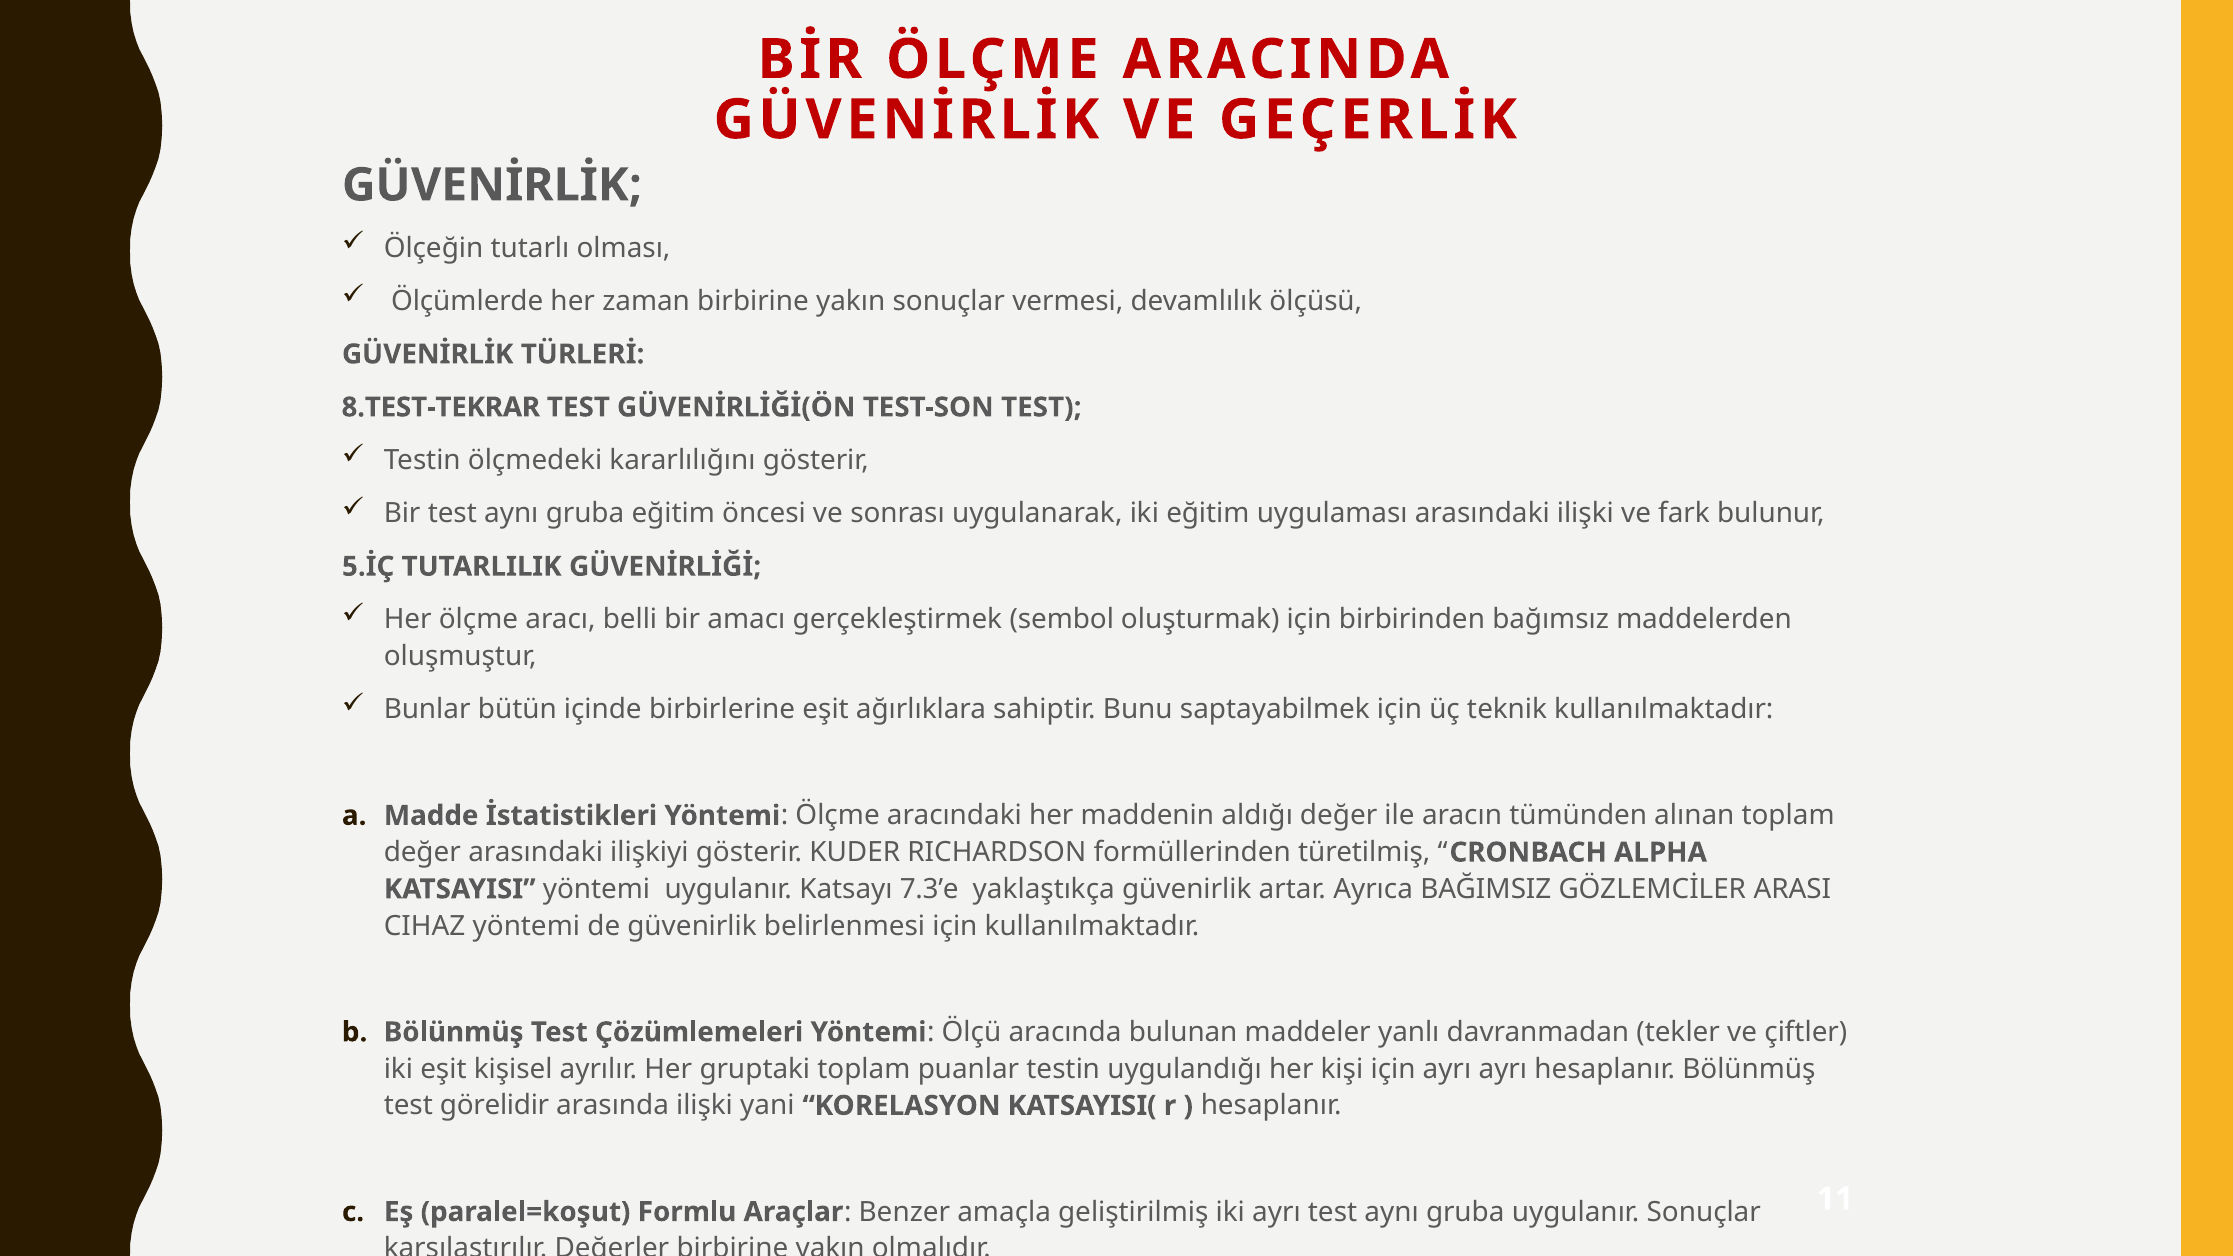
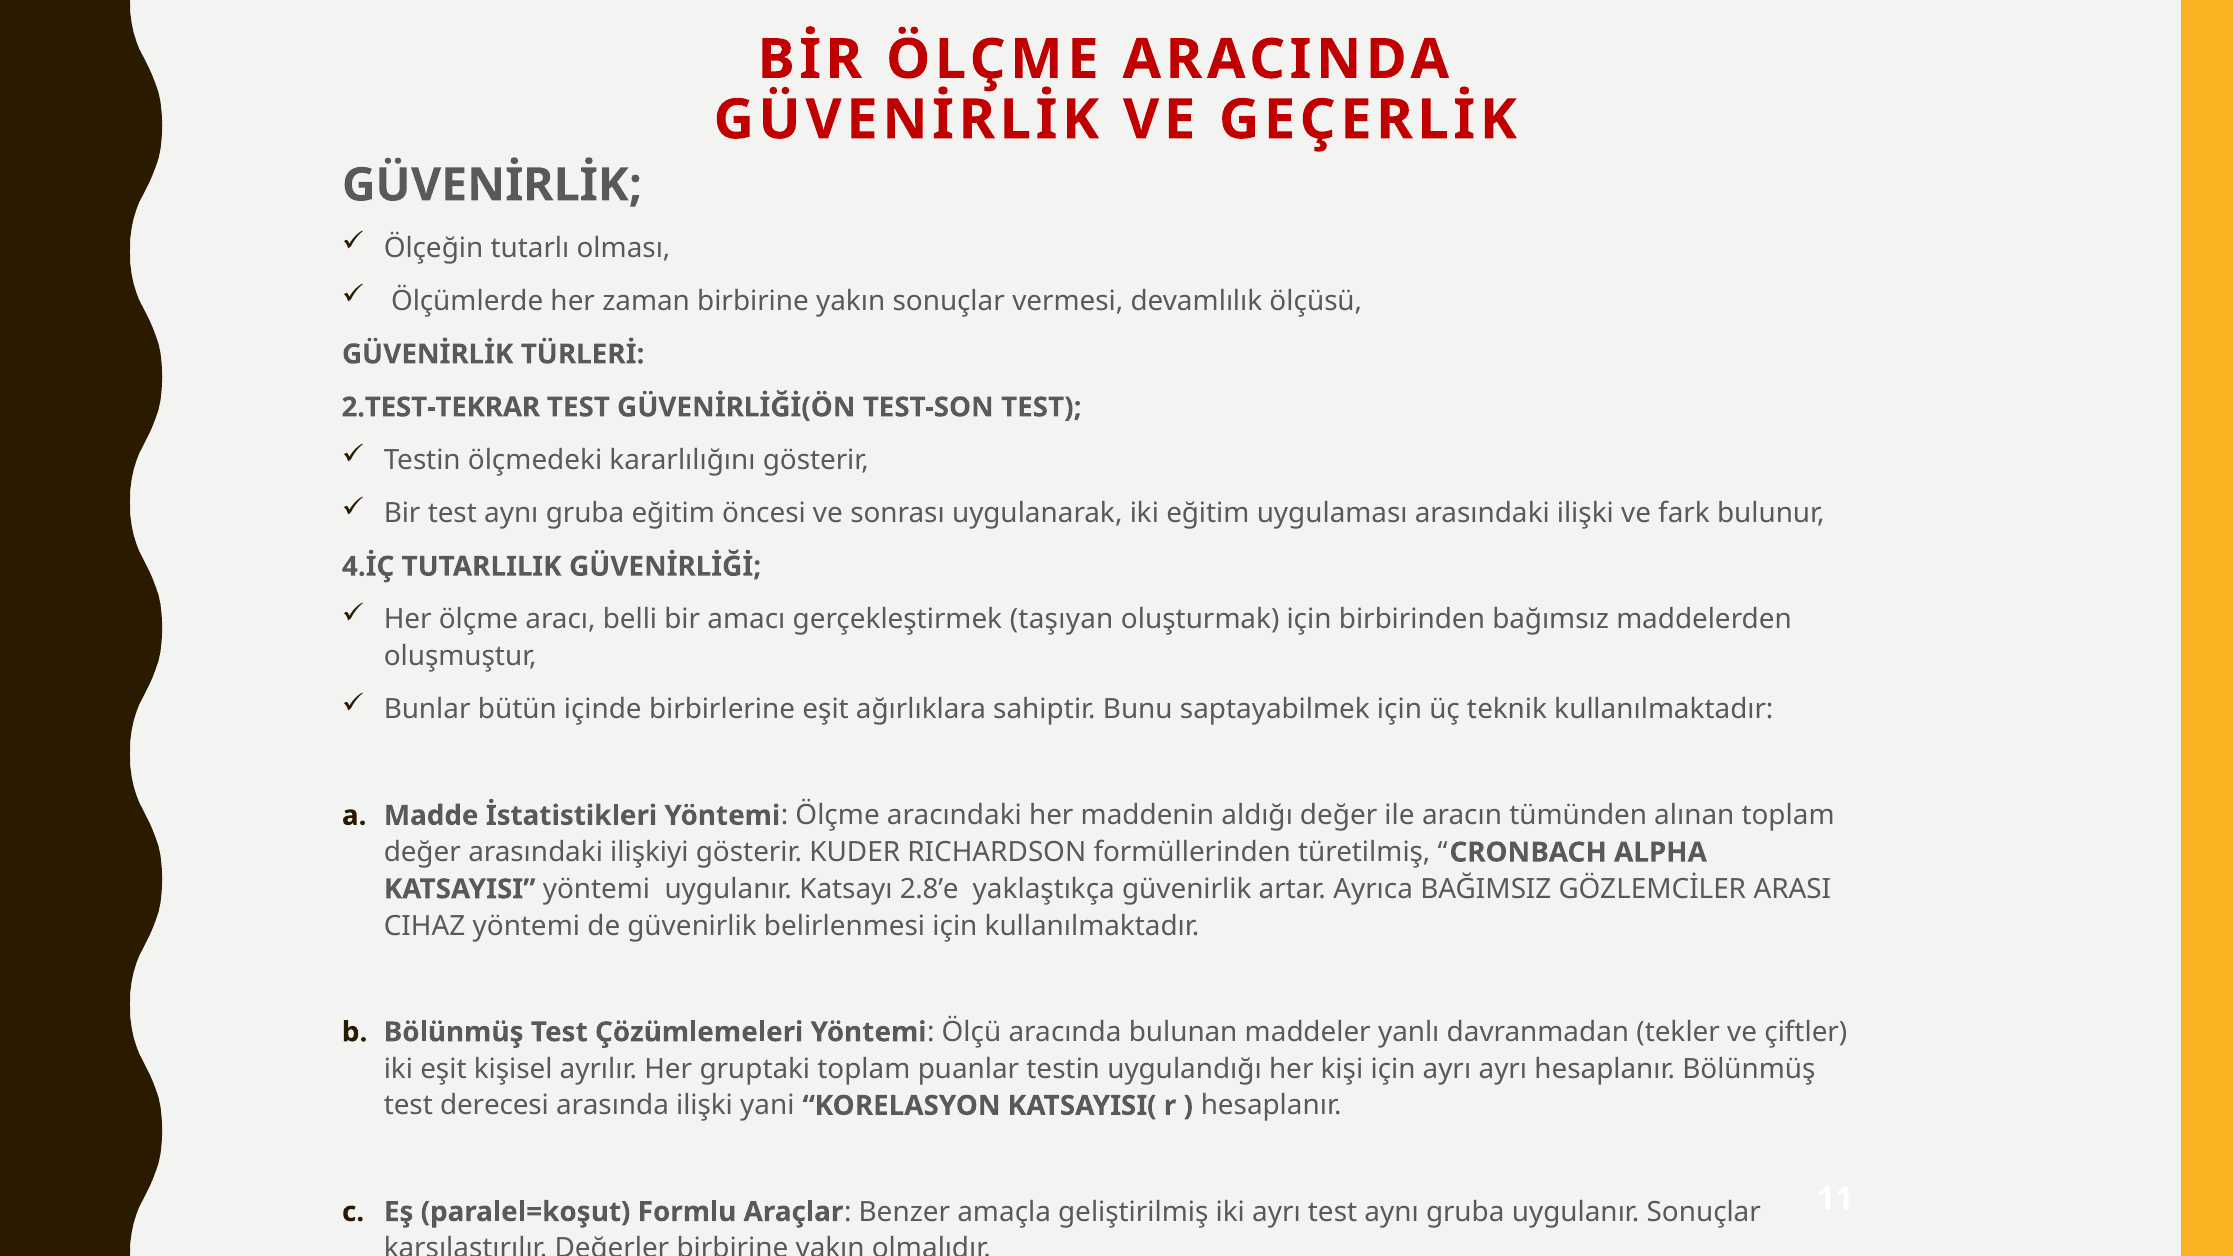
8.TEST-TEKRAR: 8.TEST-TEKRAR -> 2.TEST-TEKRAR
5.İÇ: 5.İÇ -> 4.İÇ
sembol: sembol -> taşıyan
7.3’e: 7.3’e -> 2.8’e
görelidir: görelidir -> derecesi
